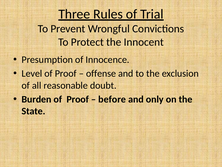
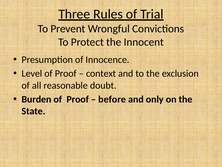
offense: offense -> context
